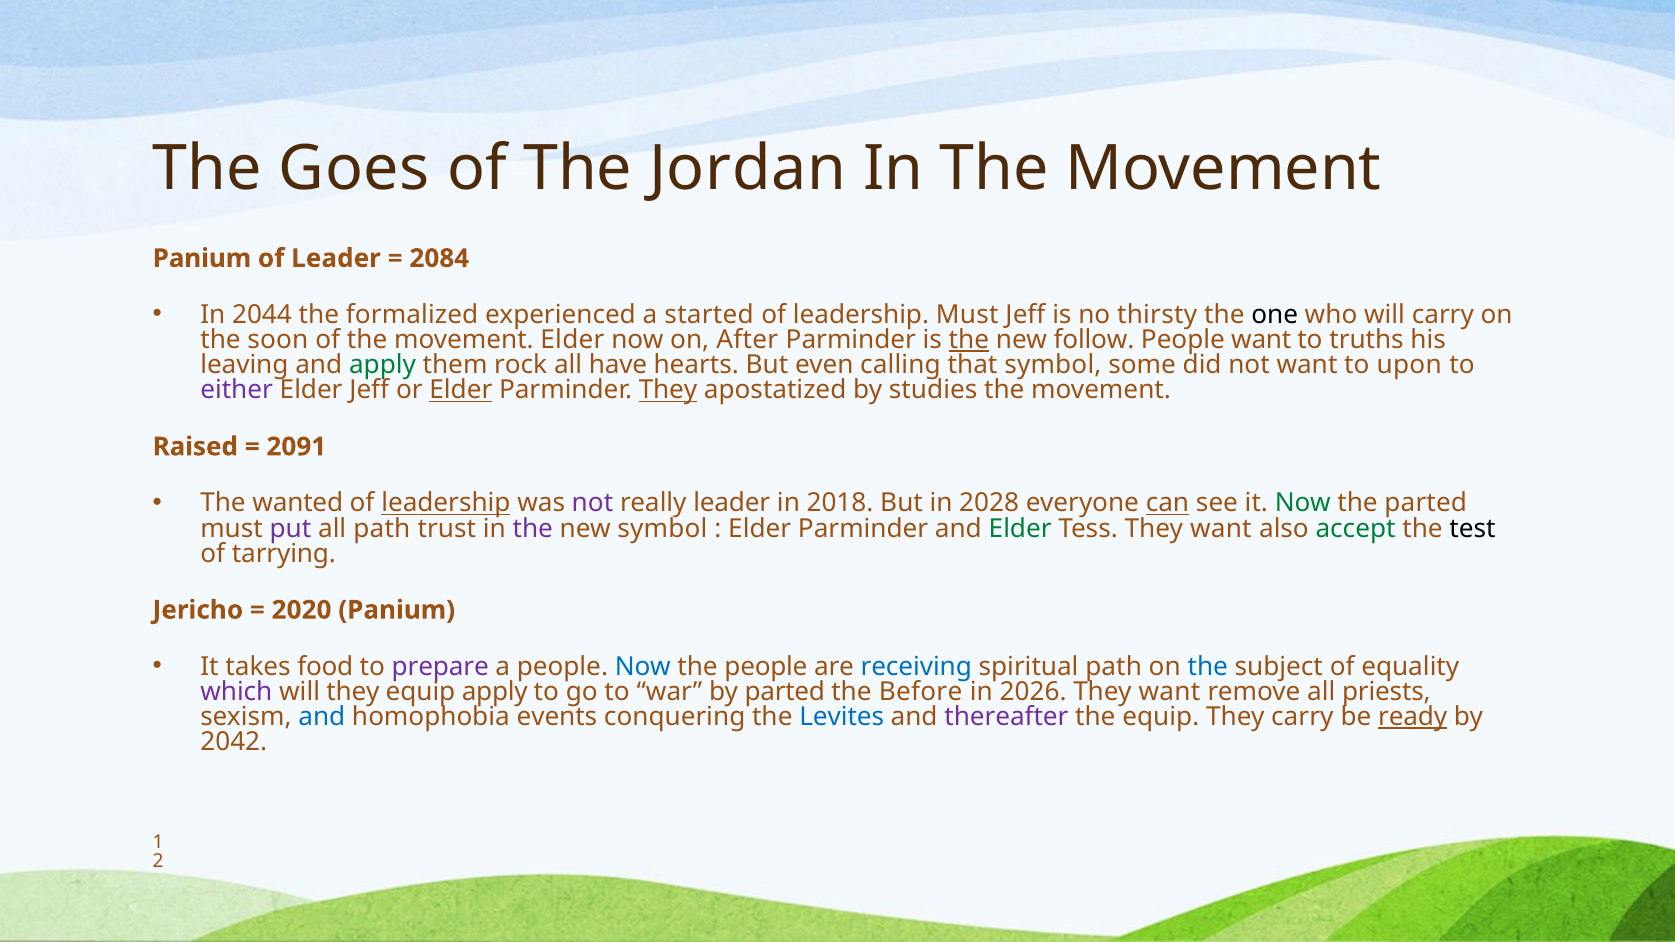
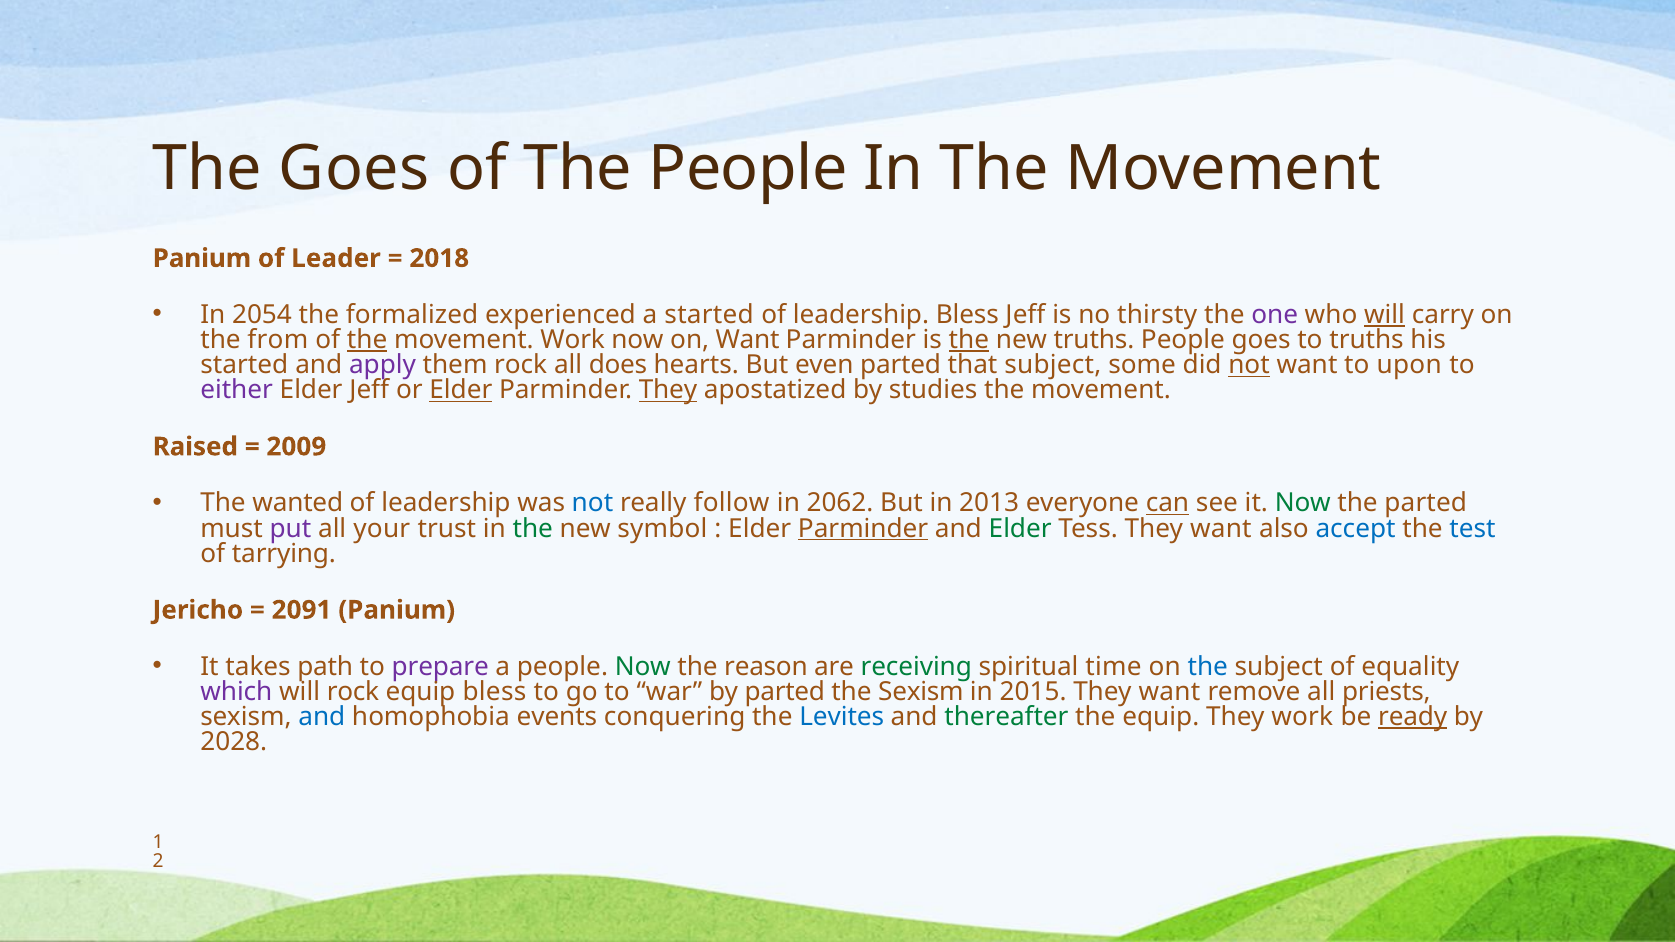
The Jordan: Jordan -> People
2084: 2084 -> 2018
2044: 2044 -> 2054
leadership Must: Must -> Bless
one colour: black -> purple
will at (1385, 315) underline: none -> present
soon: soon -> from
the at (367, 340) underline: none -> present
movement Elder: Elder -> Work
on After: After -> Want
new follow: follow -> truths
People want: want -> goes
leaving at (244, 365): leaving -> started
apply at (382, 365) colour: green -> purple
have: have -> does
even calling: calling -> parted
that symbol: symbol -> subject
not at (1249, 365) underline: none -> present
2091: 2091 -> 2009
leadership at (446, 503) underline: present -> none
not at (592, 503) colour: purple -> blue
really leader: leader -> follow
2018: 2018 -> 2062
2028: 2028 -> 2013
all path: path -> your
the at (533, 528) colour: purple -> green
Parminder at (863, 528) underline: none -> present
accept colour: green -> blue
test colour: black -> blue
2020: 2020 -> 2091
food: food -> path
Now at (643, 667) colour: blue -> green
the people: people -> reason
receiving colour: blue -> green
spiritual path: path -> time
will they: they -> rock
equip apply: apply -> bless
the Before: Before -> Sexism
2026: 2026 -> 2015
thereafter colour: purple -> green
They carry: carry -> work
2042: 2042 -> 2028
